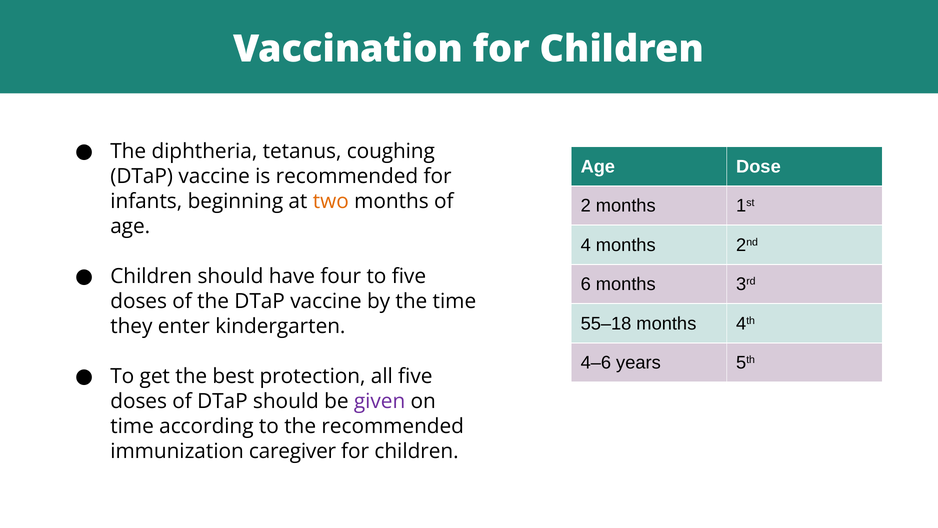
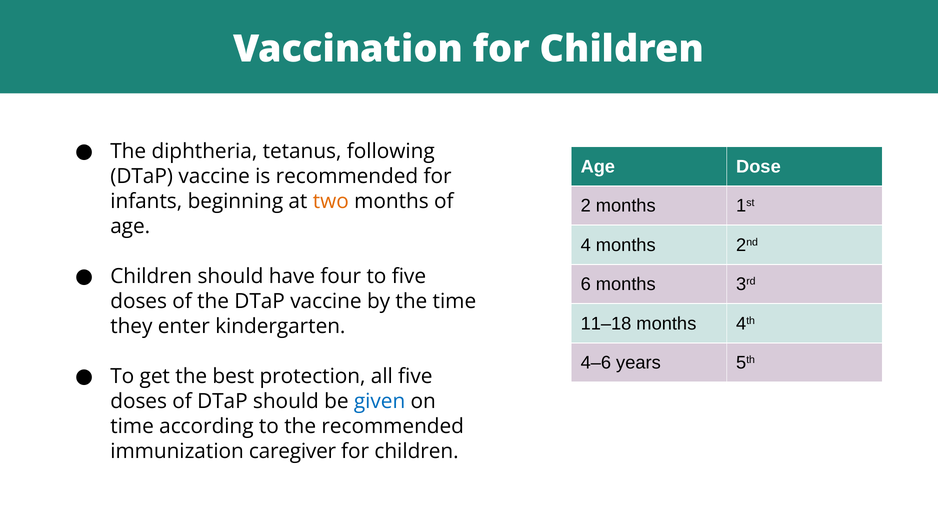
coughing: coughing -> following
55–18: 55–18 -> 11–18
given colour: purple -> blue
